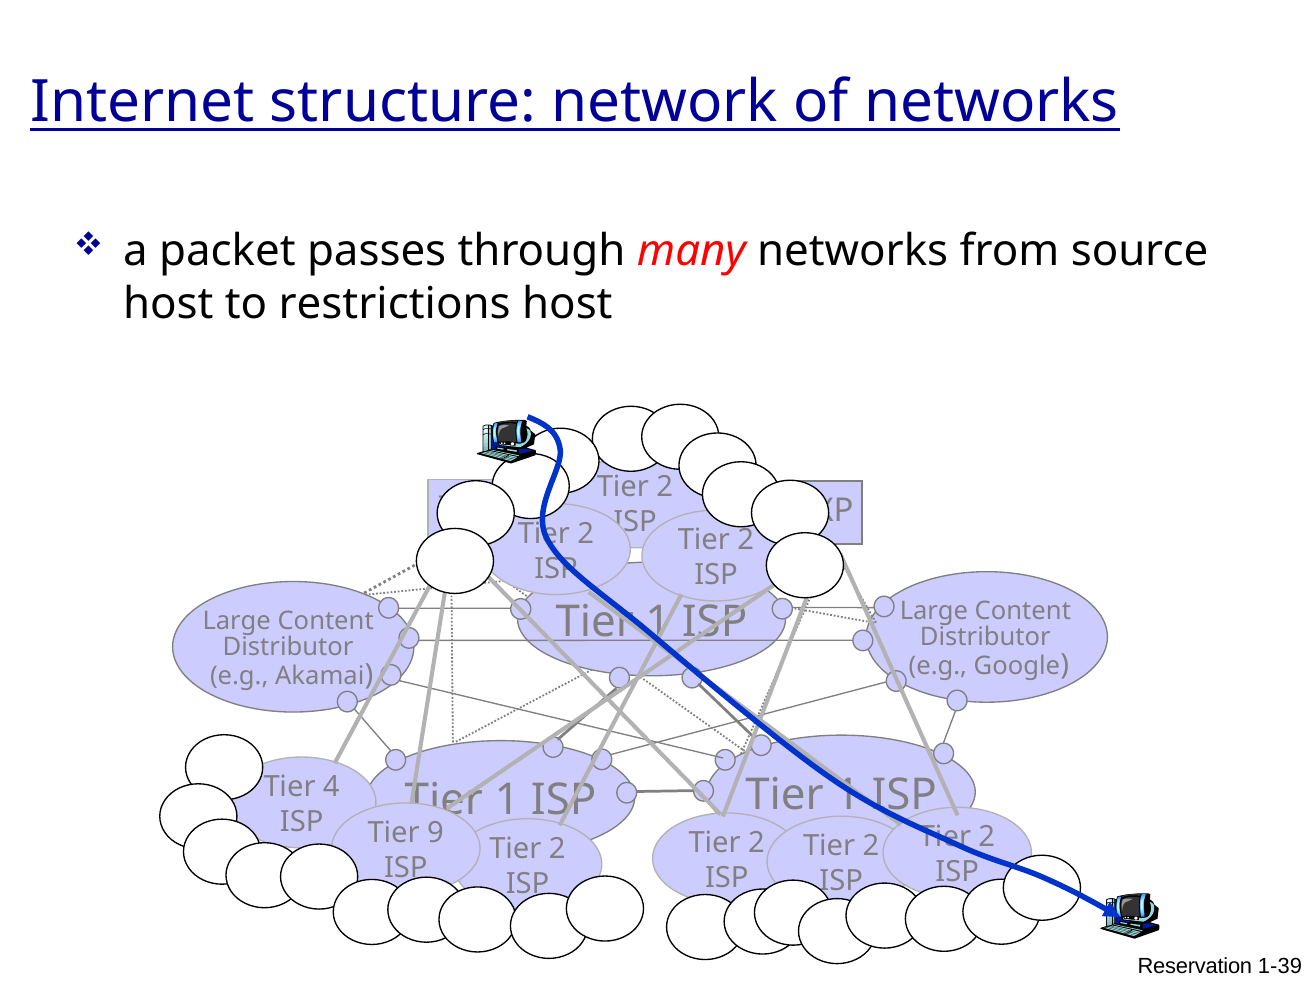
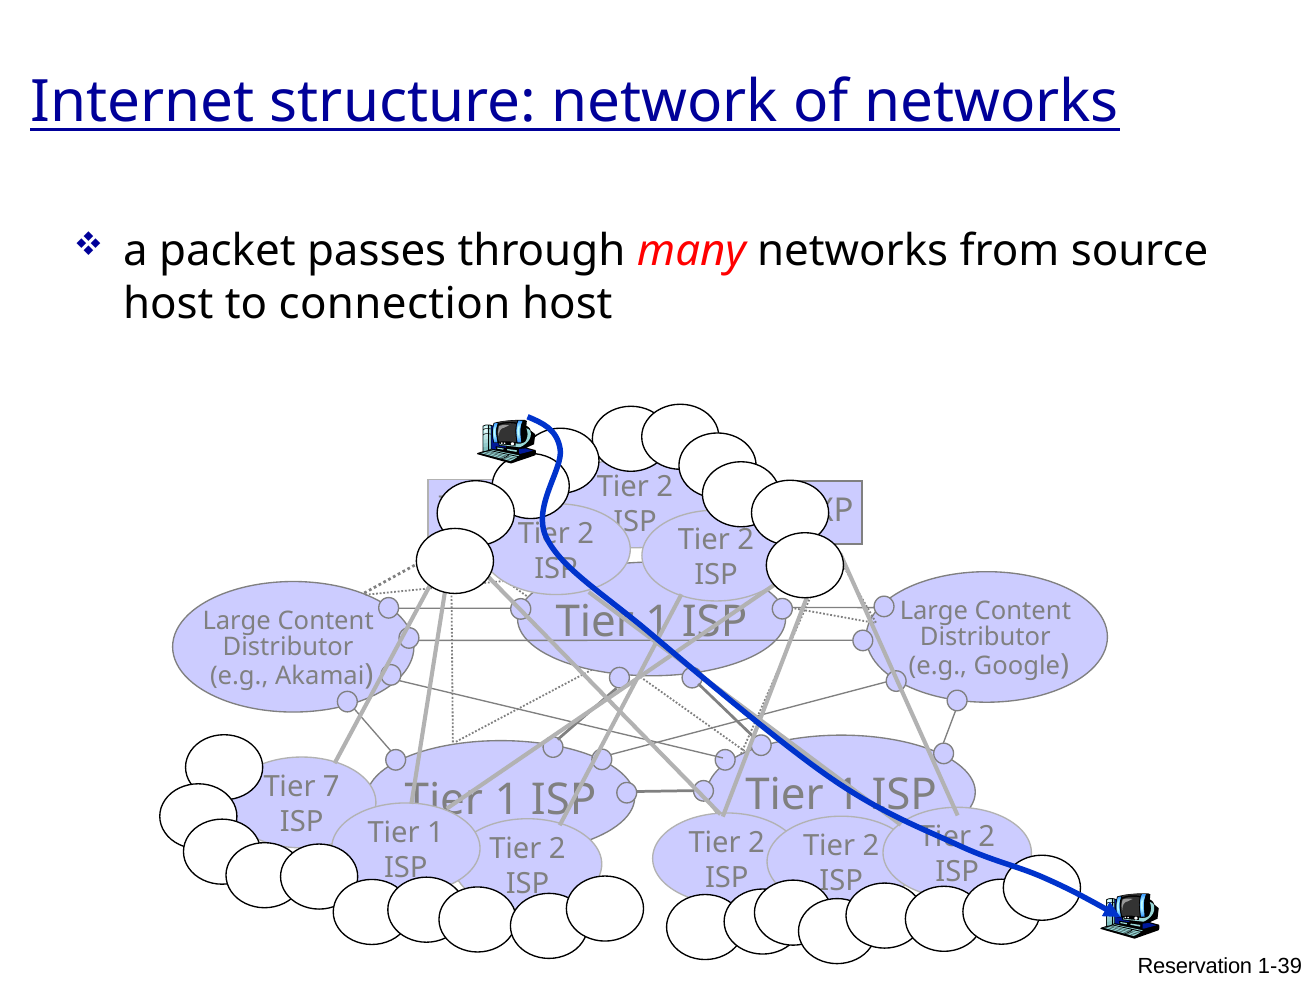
restrictions: restrictions -> connection
4: 4 -> 7
9 at (435, 833): 9 -> 1
